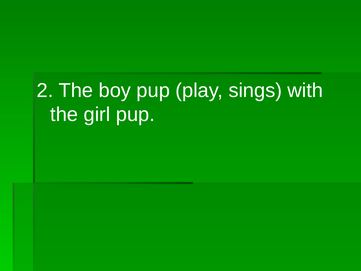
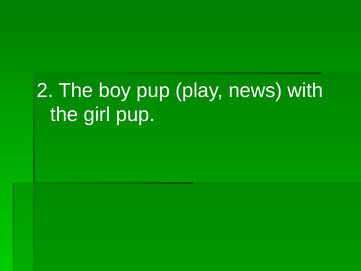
sings: sings -> news
